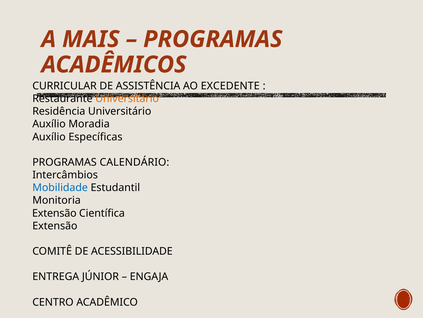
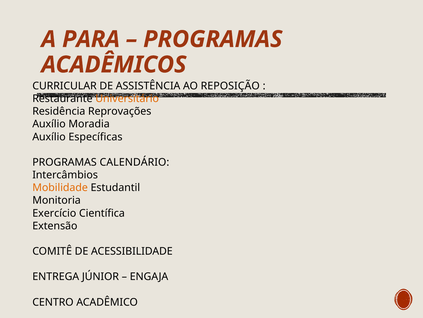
MAIS: MAIS -> PARA
EXCEDENTE: EXCEDENTE -> REPOSIÇÃO
Residência Universitário: Universitário -> Reprovações
Mobilidade colour: blue -> orange
Extensão at (54, 213): Extensão -> Exercício
